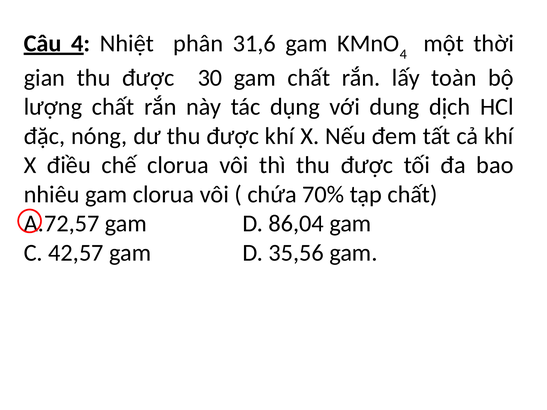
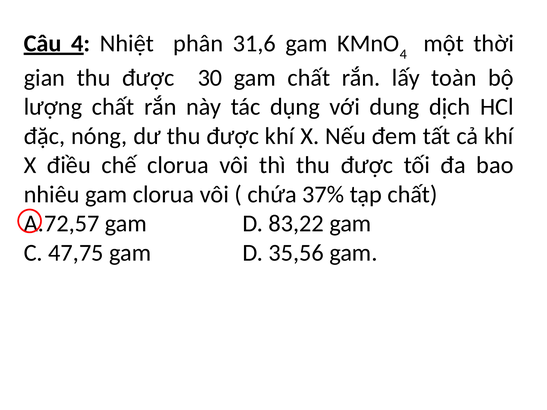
70%: 70% -> 37%
86,04: 86,04 -> 83,22
42,57: 42,57 -> 47,75
